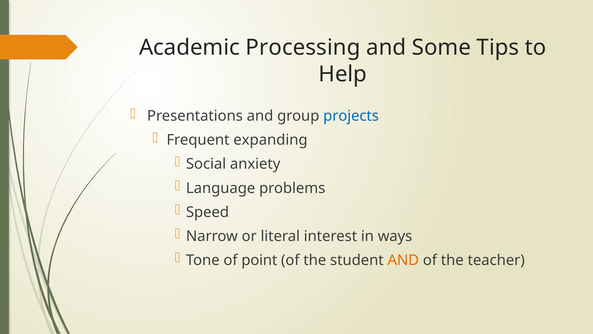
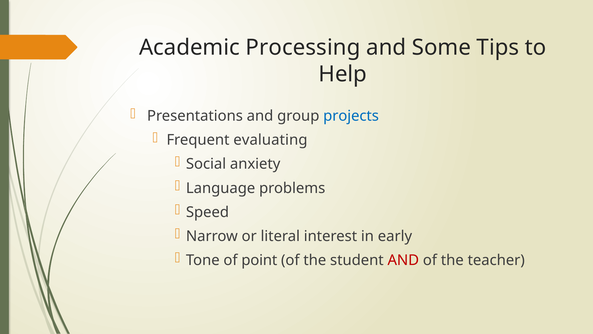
expanding: expanding -> evaluating
ways: ways -> early
AND at (403, 260) colour: orange -> red
